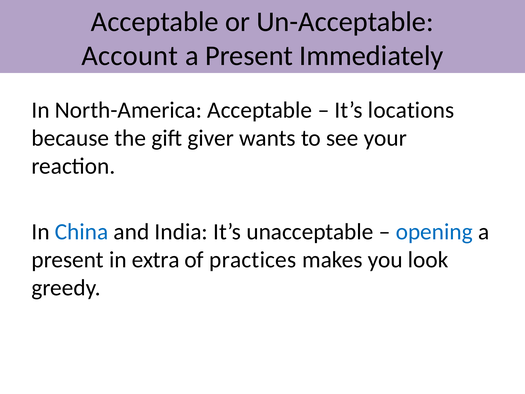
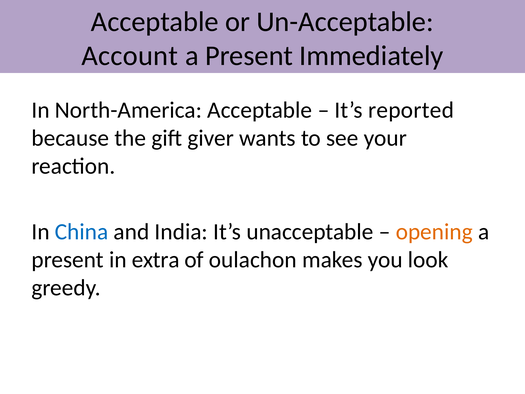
locations: locations -> reported
opening colour: blue -> orange
practices: practices -> oulachon
